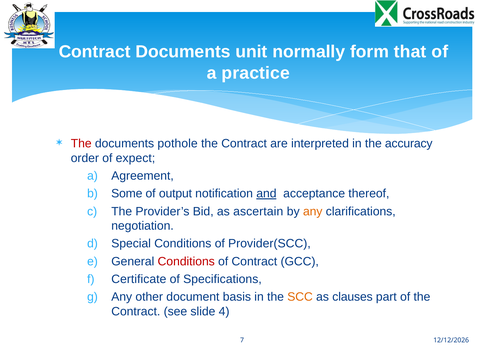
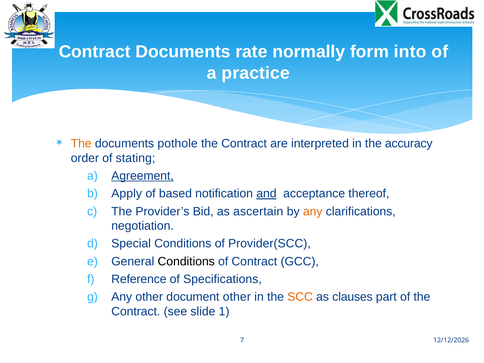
unit: unit -> rate
that: that -> into
The at (81, 144) colour: red -> orange
expect: expect -> stating
Agreement underline: none -> present
Some: Some -> Apply
output: output -> based
Conditions at (186, 261) colour: red -> black
Certificate: Certificate -> Reference
document basis: basis -> other
4: 4 -> 1
